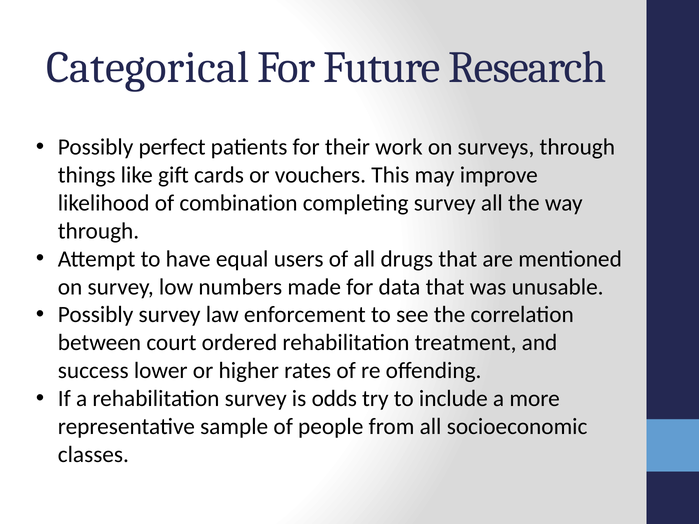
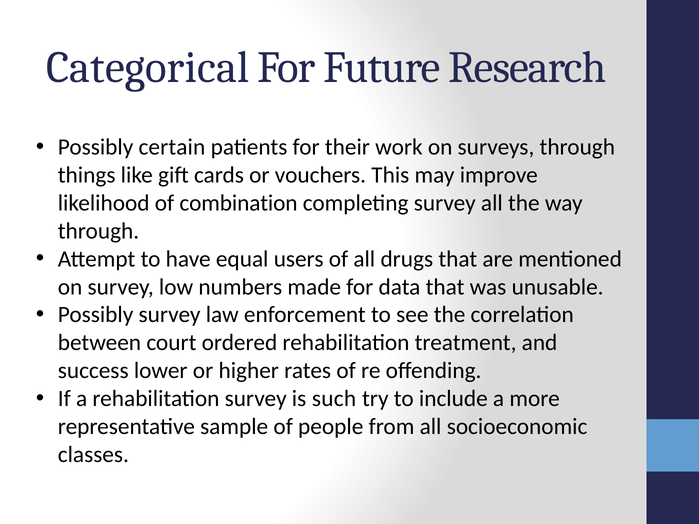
perfect: perfect -> certain
odds: odds -> such
